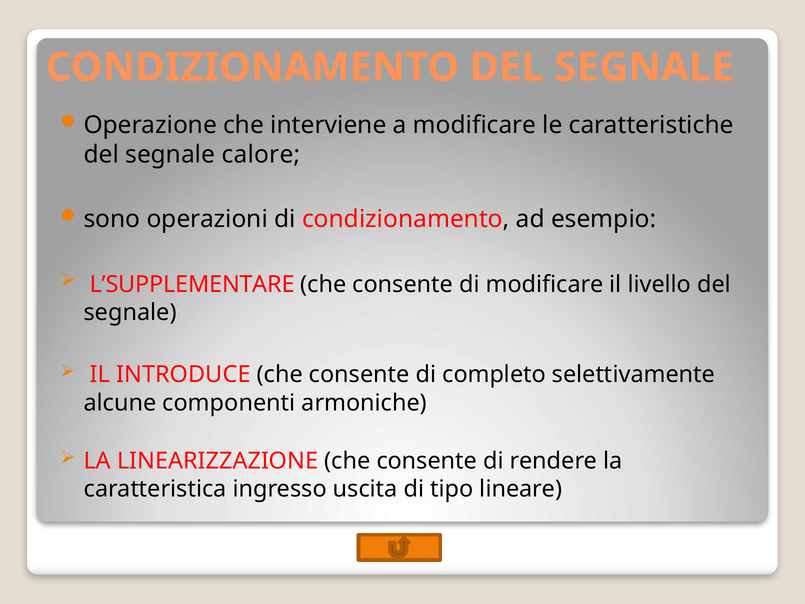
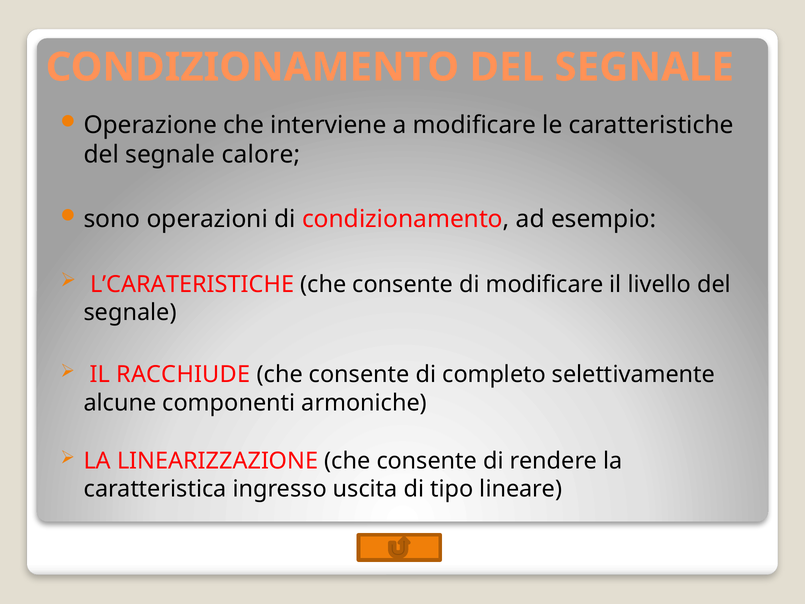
L’SUPPLEMENTARE: L’SUPPLEMENTARE -> L’CARATERISTICHE
INTRODUCE: INTRODUCE -> RACCHIUDE
